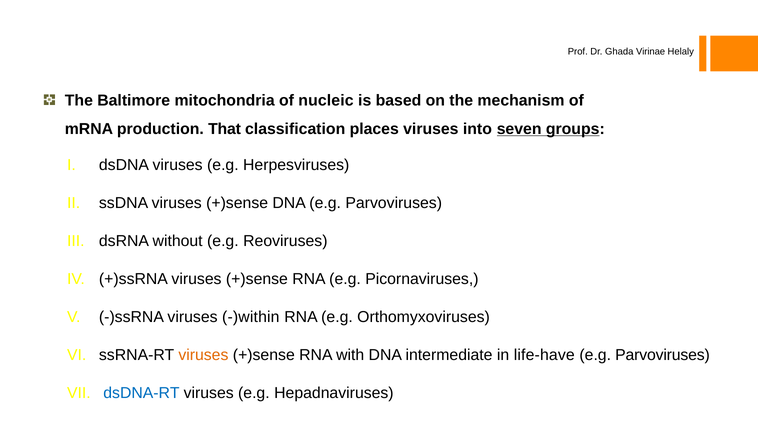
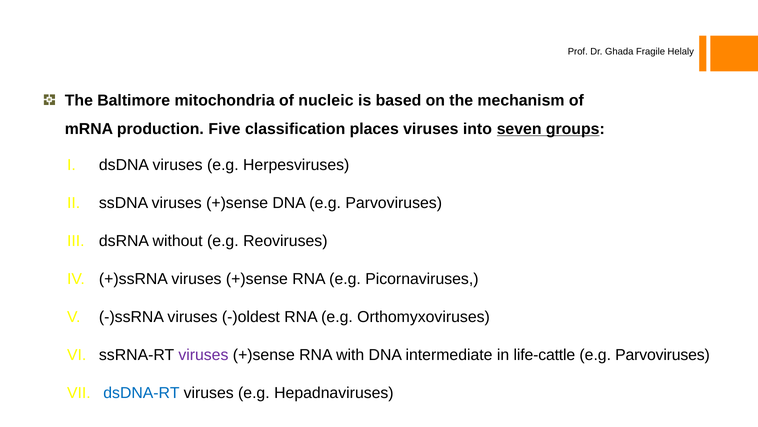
Virinae: Virinae -> Fragile
That: That -> Five
-)within: -)within -> -)oldest
viruses at (203, 355) colour: orange -> purple
life-have: life-have -> life-cattle
